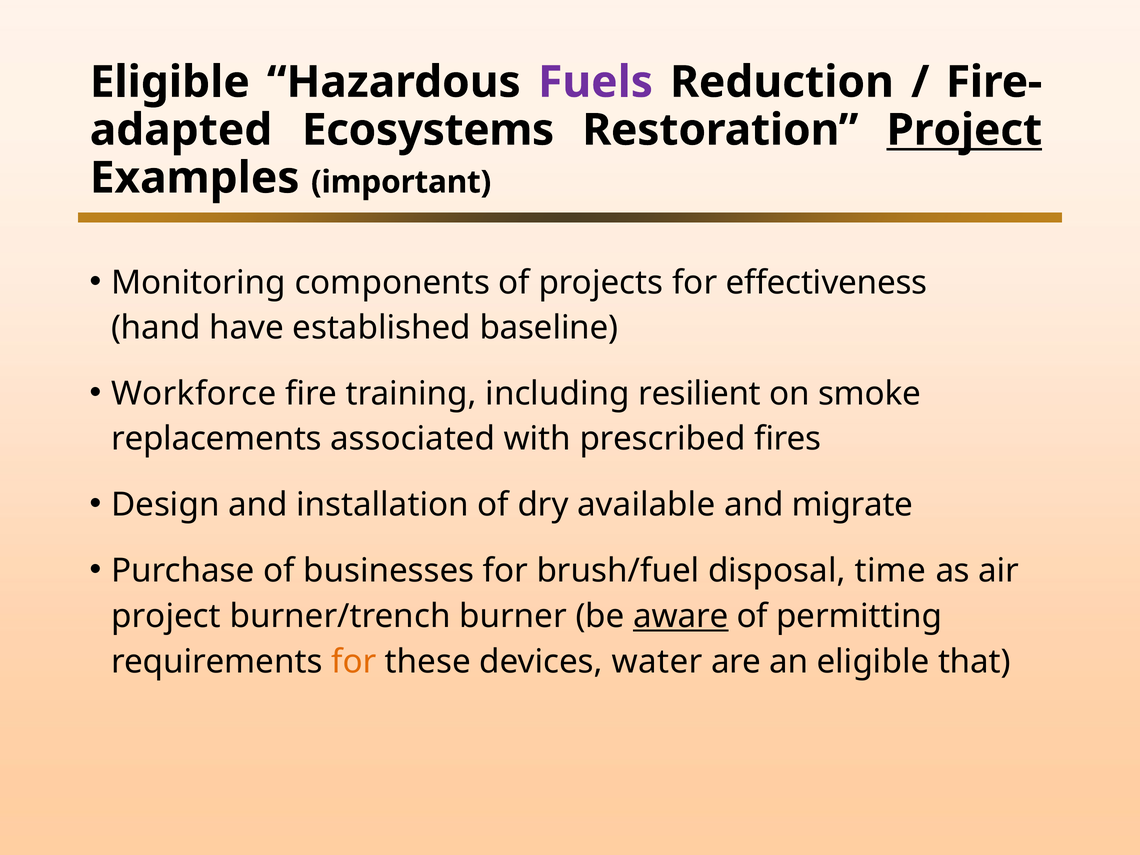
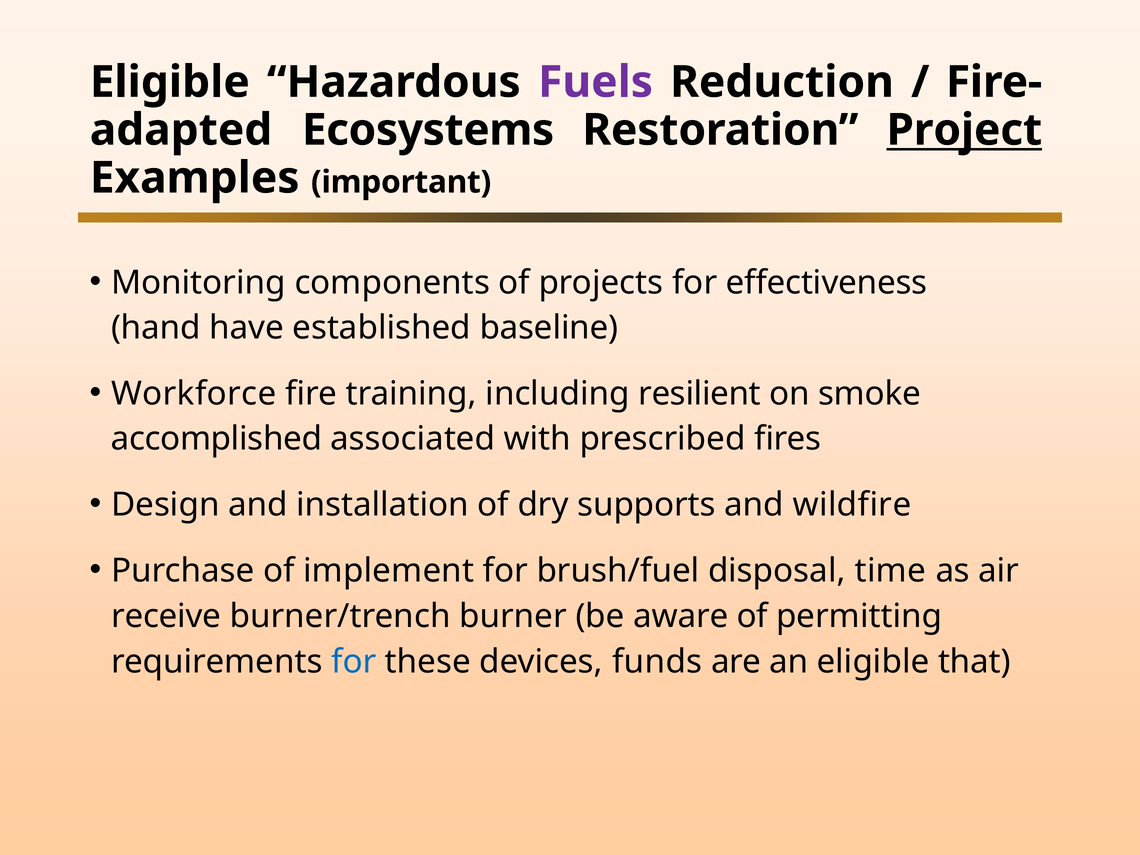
replacements: replacements -> accomplished
available: available -> supports
migrate: migrate -> wildfire
businesses: businesses -> implement
project at (166, 616): project -> receive
aware underline: present -> none
for at (354, 662) colour: orange -> blue
water: water -> funds
